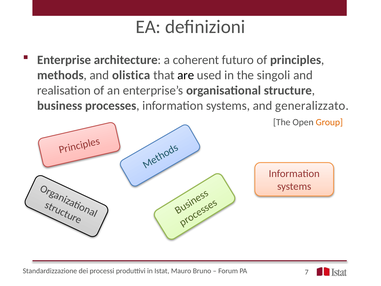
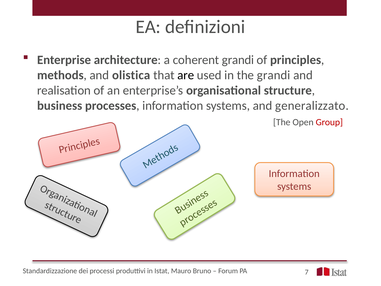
coherent futuro: futuro -> grandi
the singoli: singoli -> grandi
Group colour: orange -> red
